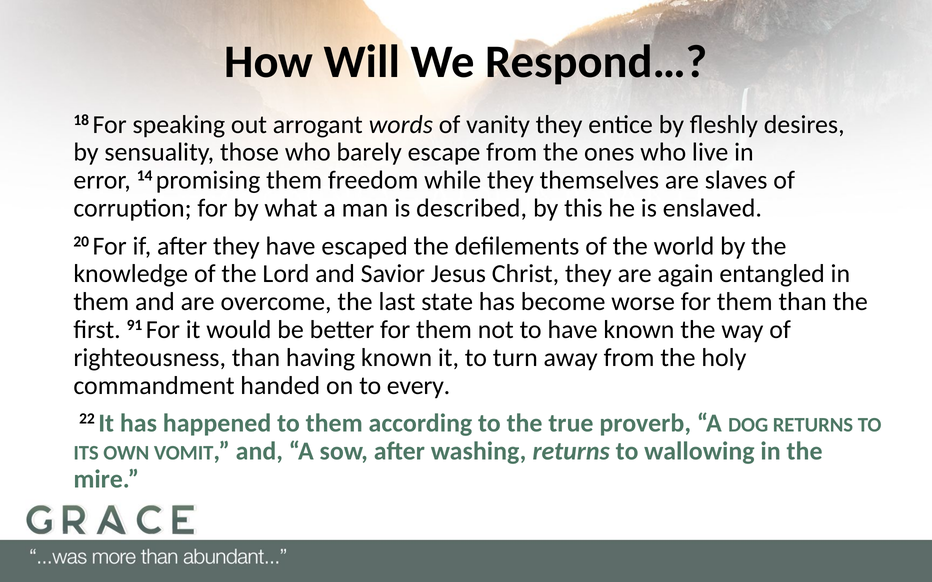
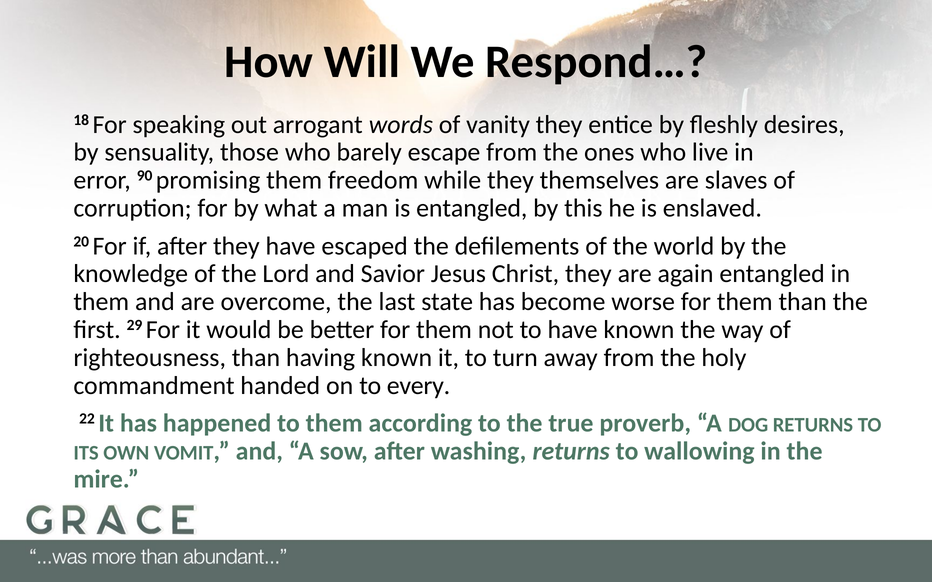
14: 14 -> 90
is described: described -> entangled
91: 91 -> 29
